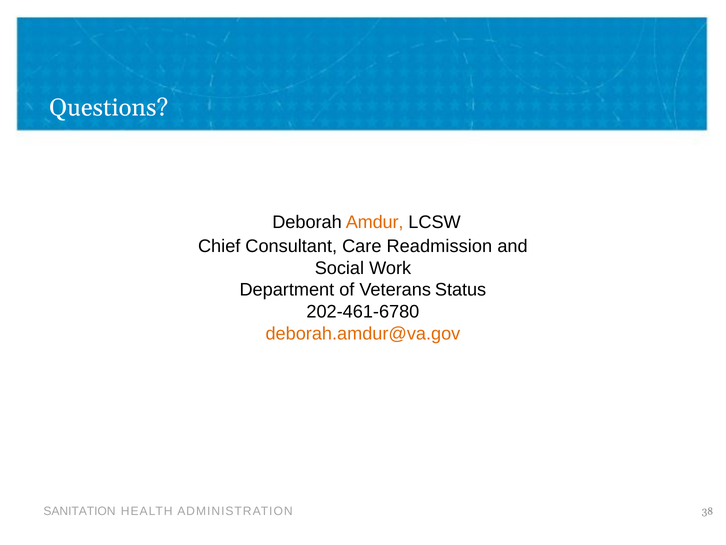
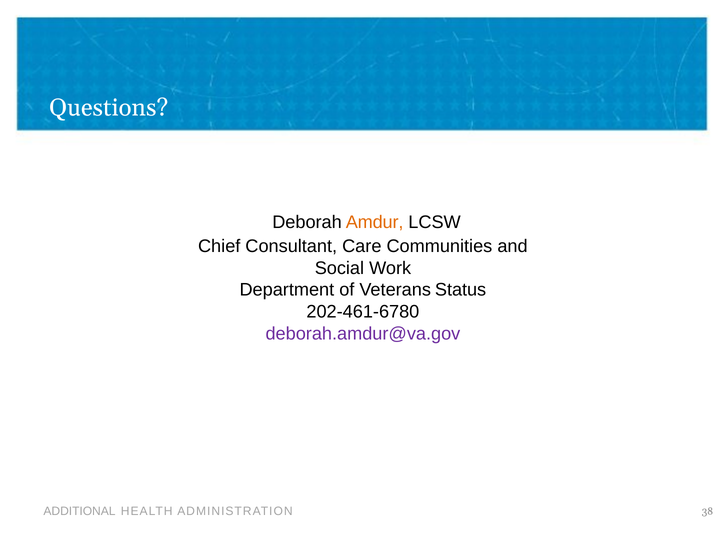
Readmission: Readmission -> Communities
deborah.amdur@va.gov colour: orange -> purple
SANITATION: SANITATION -> ADDITIONAL
